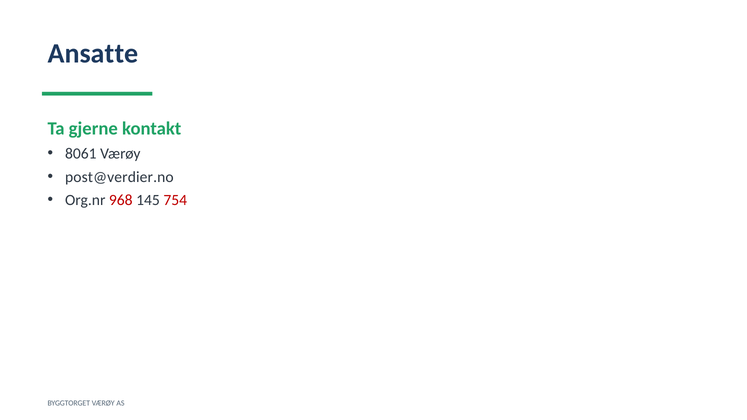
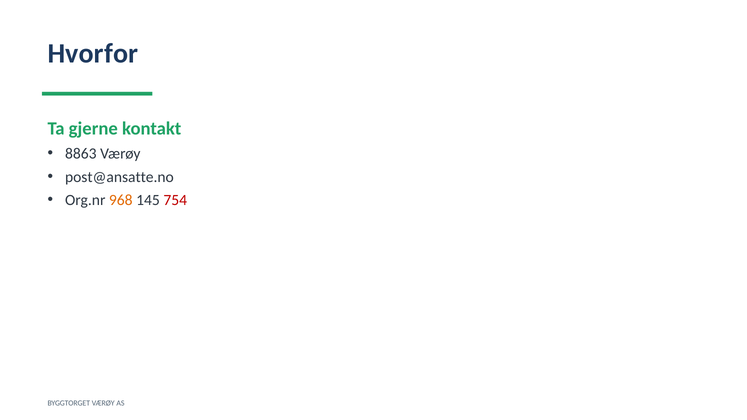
Ansatte: Ansatte -> Hvorfor
8061: 8061 -> 8863
post@verdier.no: post@verdier.no -> post@ansatte.no
968 colour: red -> orange
